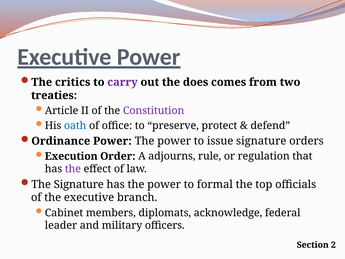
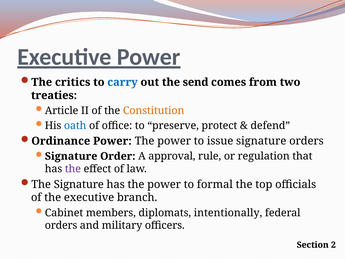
carry colour: purple -> blue
does: does -> send
Constitution colour: purple -> orange
Execution at (71, 156): Execution -> Signature
adjourns: adjourns -> approval
acknowledge: acknowledge -> intentionally
leader at (61, 225): leader -> orders
